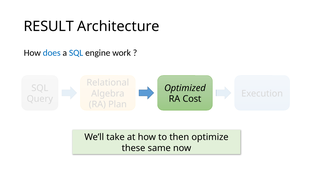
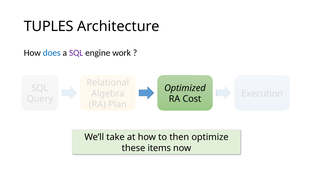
RESULT: RESULT -> TUPLES
SQL at (76, 53) colour: blue -> purple
same: same -> items
